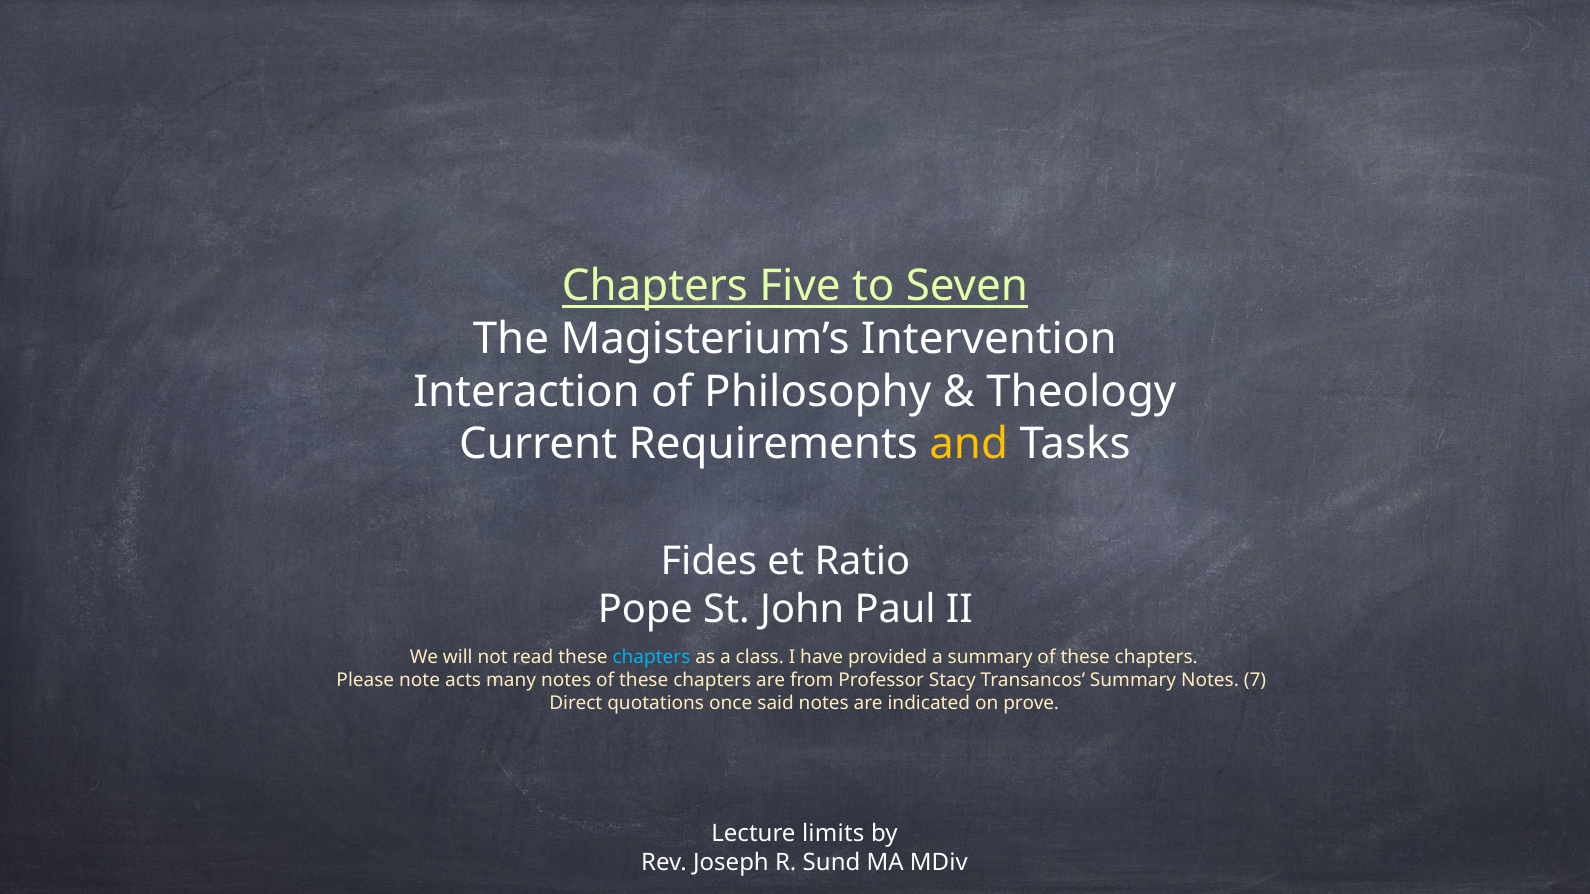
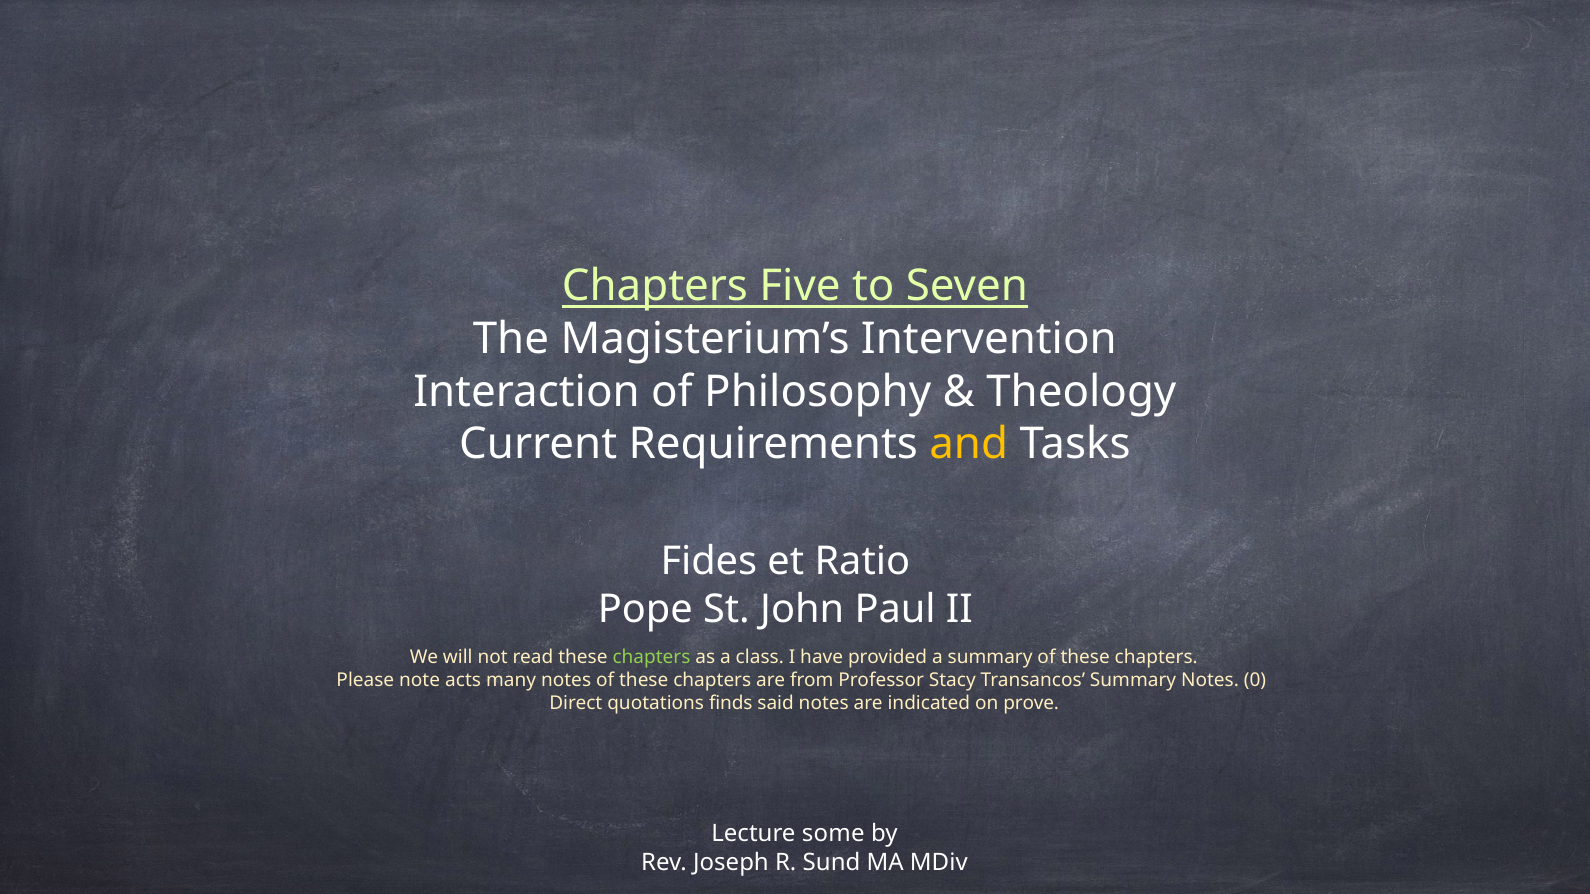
chapters at (651, 658) colour: light blue -> light green
7: 7 -> 0
once: once -> finds
limits: limits -> some
